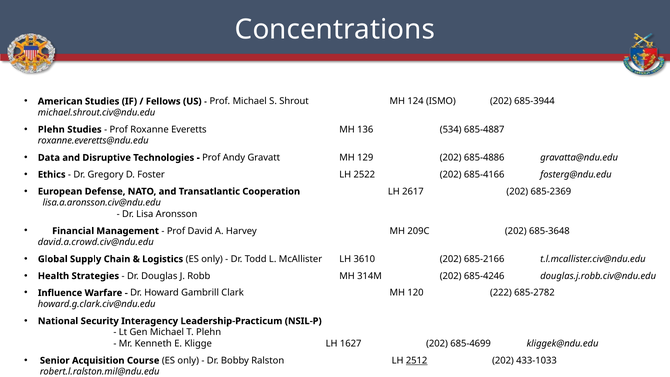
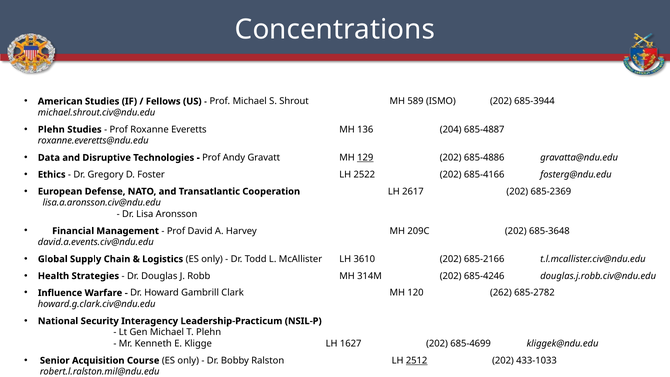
124: 124 -> 589
534: 534 -> 204
129 underline: none -> present
david.a.crowd.civ@ndu.edu: david.a.crowd.civ@ndu.edu -> david.a.events.civ@ndu.edu
222: 222 -> 262
